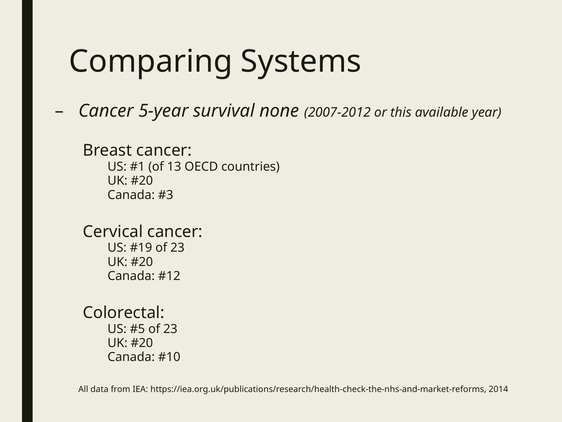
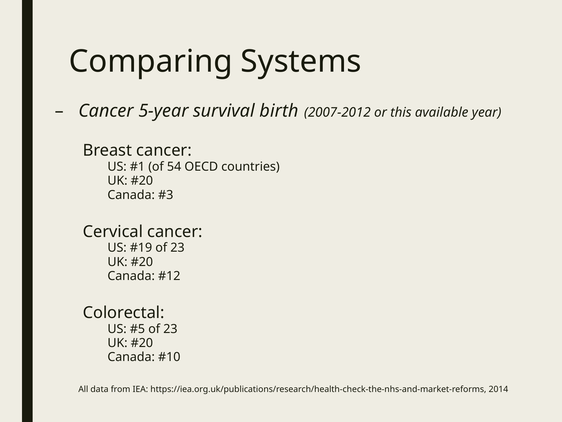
none: none -> birth
13: 13 -> 54
